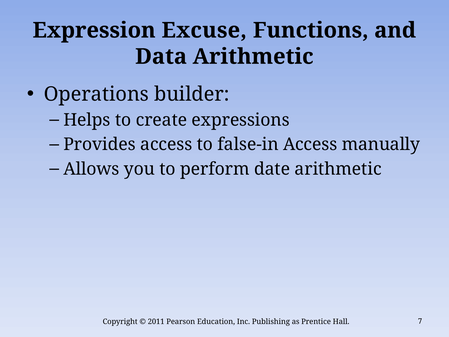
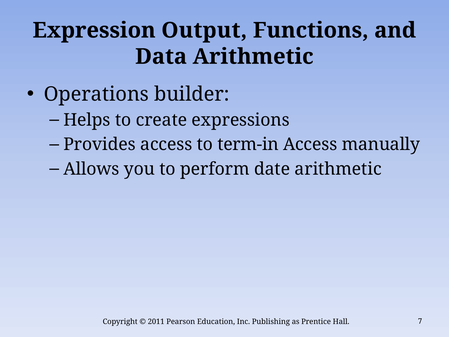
Excuse: Excuse -> Output
false-in: false-in -> term-in
